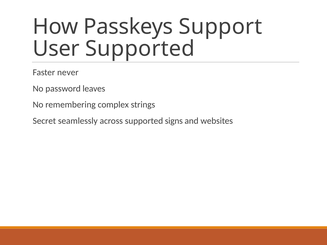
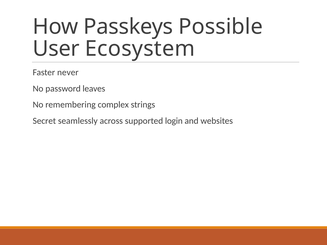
Support: Support -> Possible
User Supported: Supported -> Ecosystem
signs: signs -> login
